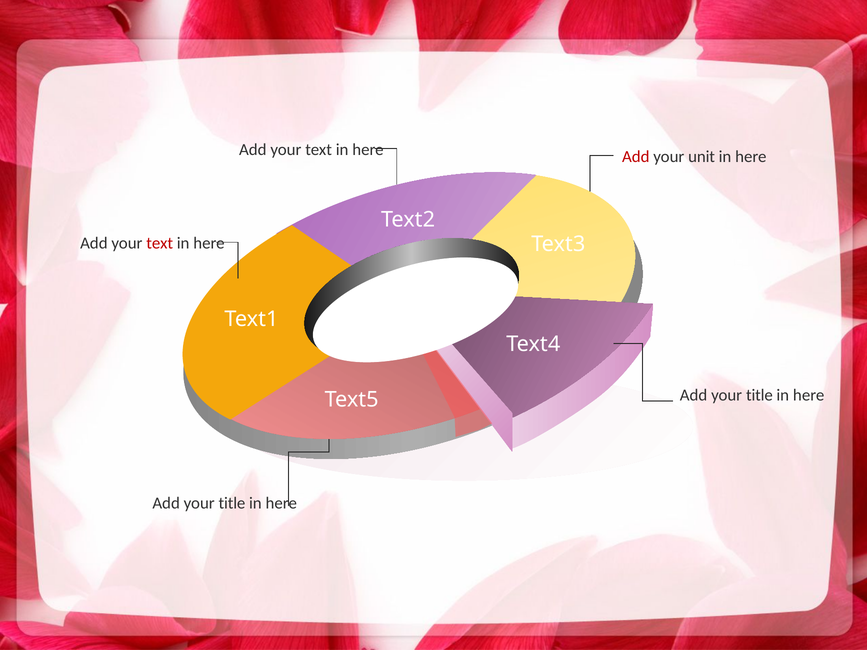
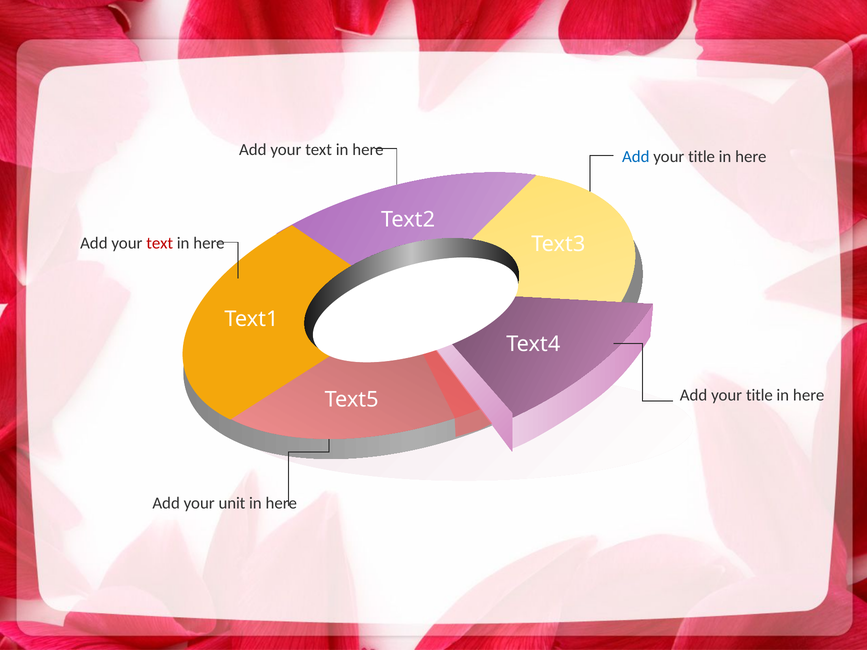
Add at (636, 157) colour: red -> blue
unit at (702, 157): unit -> title
title at (232, 504): title -> unit
